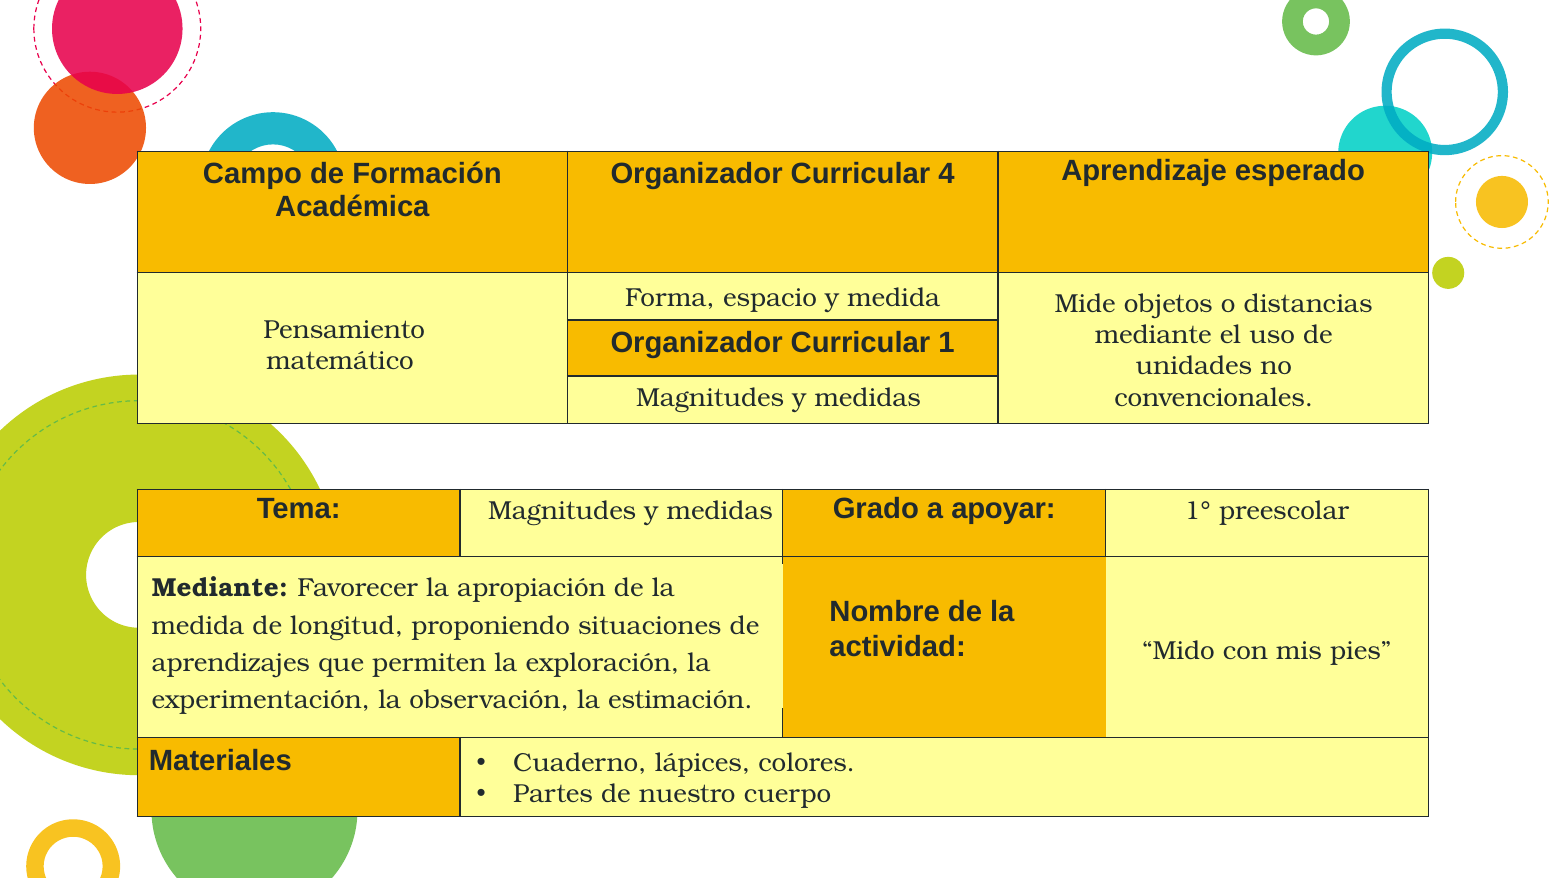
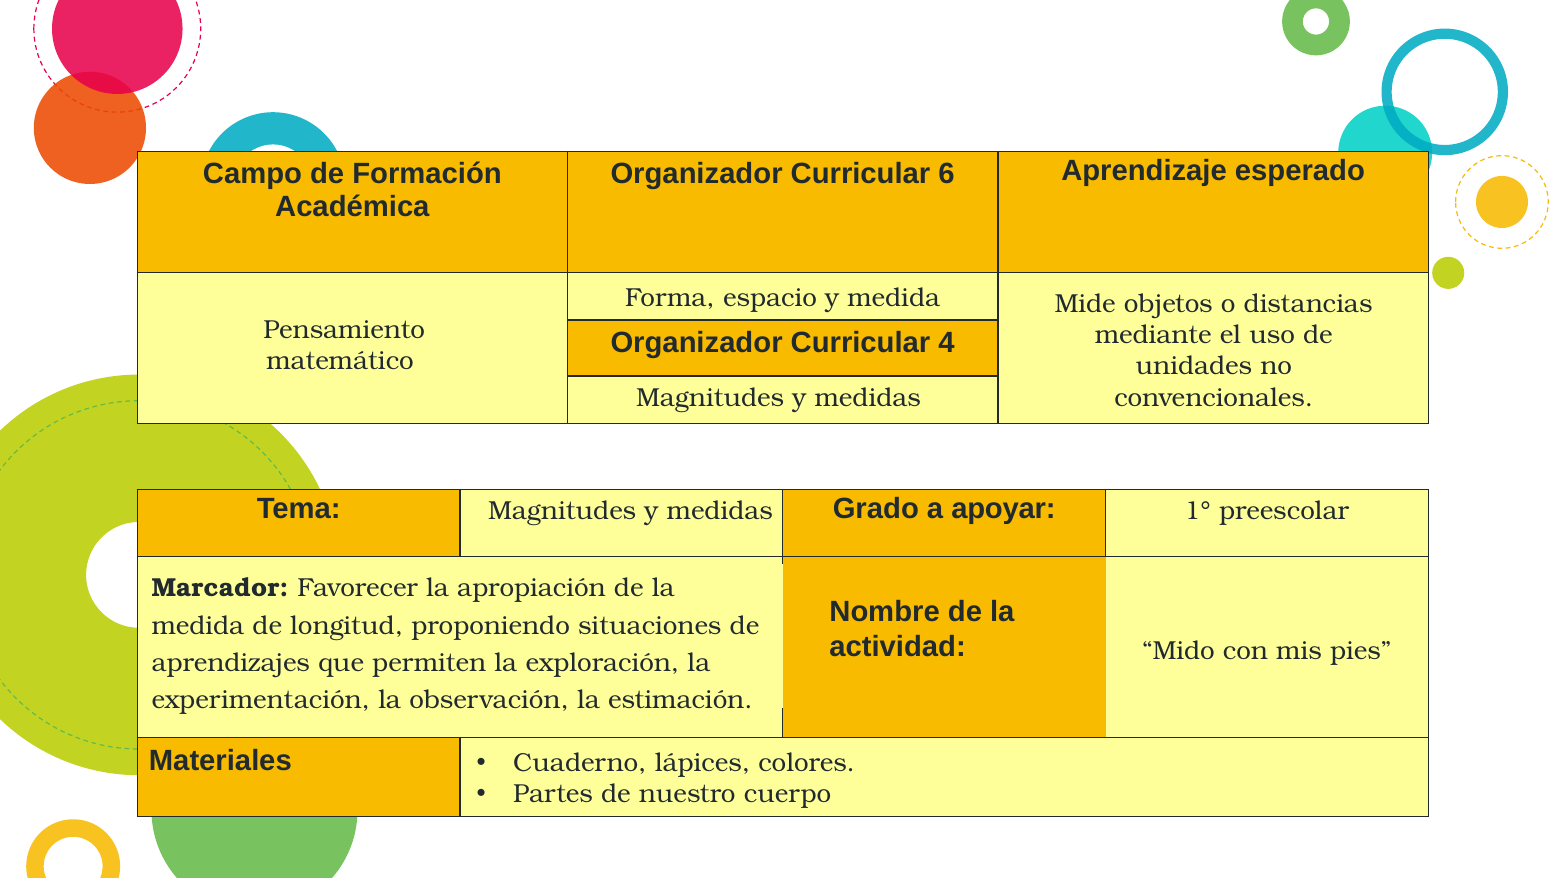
4: 4 -> 6
1: 1 -> 4
Mediante at (220, 588): Mediante -> Marcador
